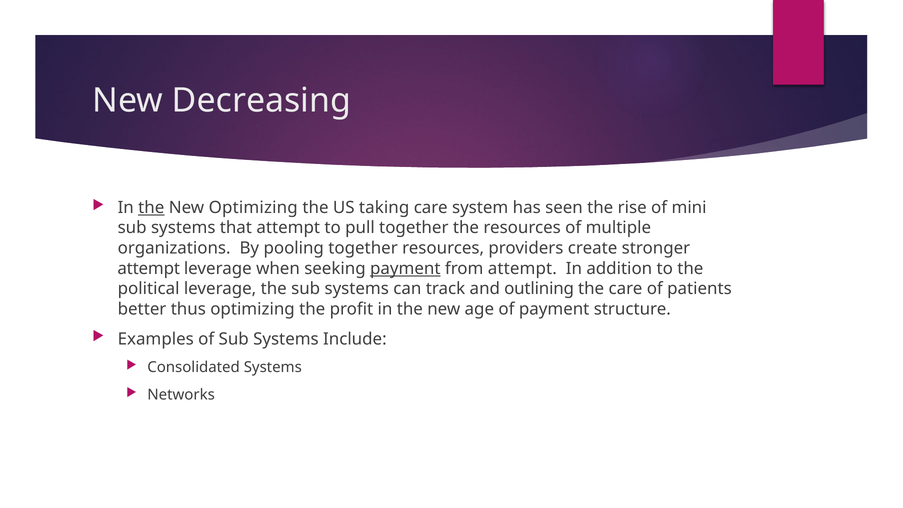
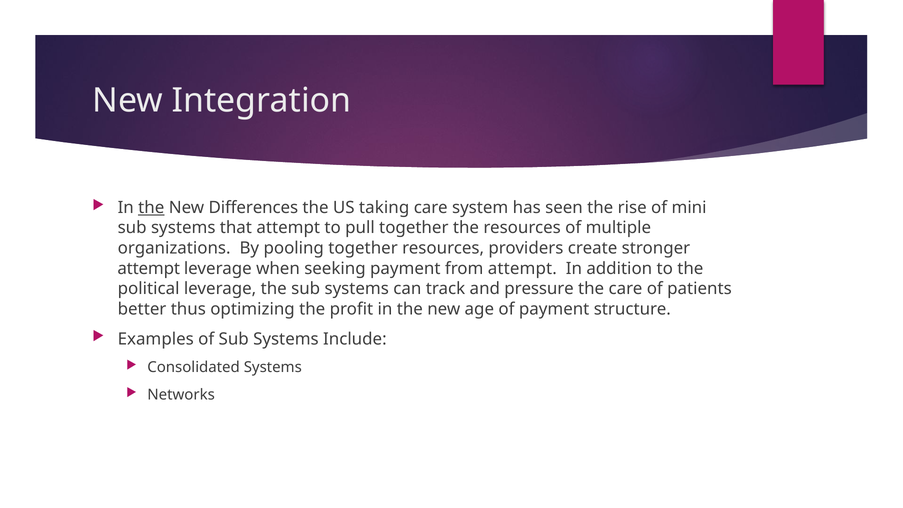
Decreasing: Decreasing -> Integration
New Optimizing: Optimizing -> Differences
payment at (405, 269) underline: present -> none
outlining: outlining -> pressure
